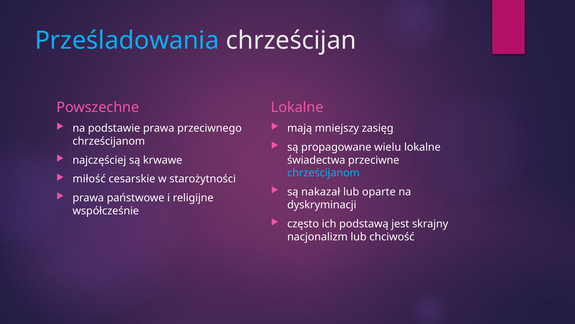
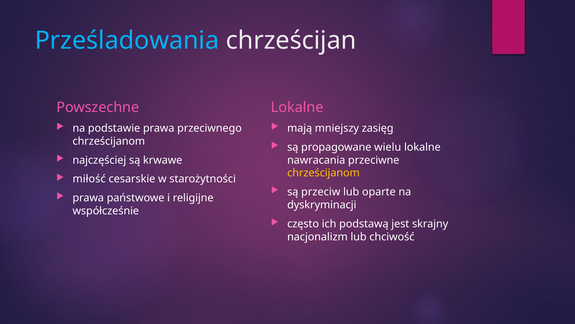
świadectwa: świadectwa -> nawracania
chrześcijanom at (323, 173) colour: light blue -> yellow
nakazał: nakazał -> przeciw
